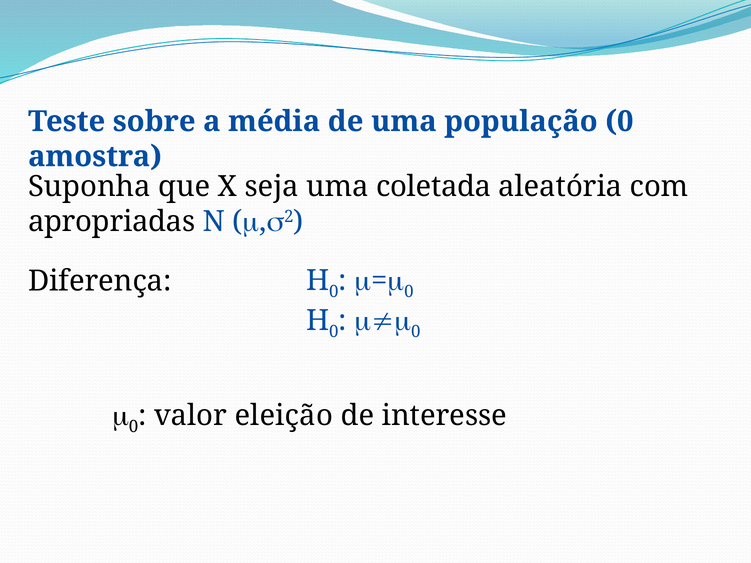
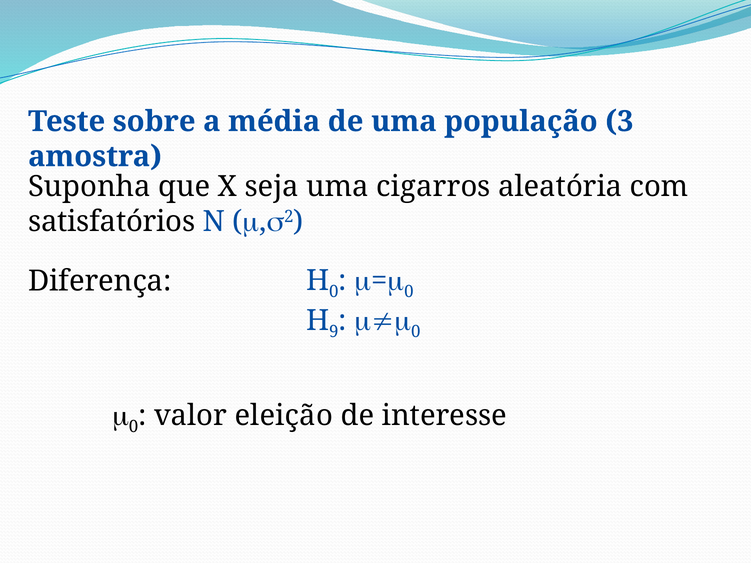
população 0: 0 -> 3
coletada: coletada -> cigarros
apropriadas: apropriadas -> satisfatórios
0 at (334, 332): 0 -> 9
